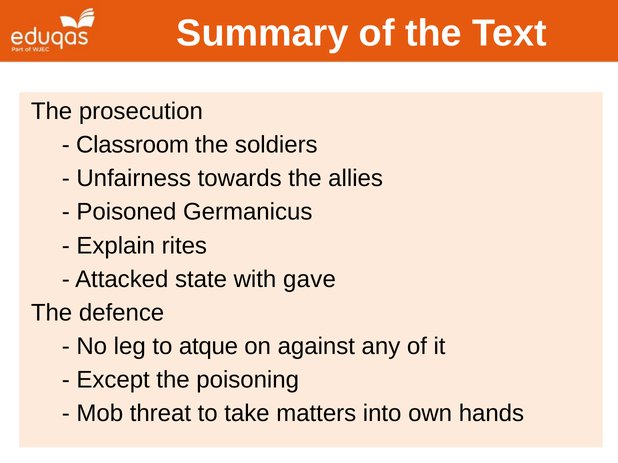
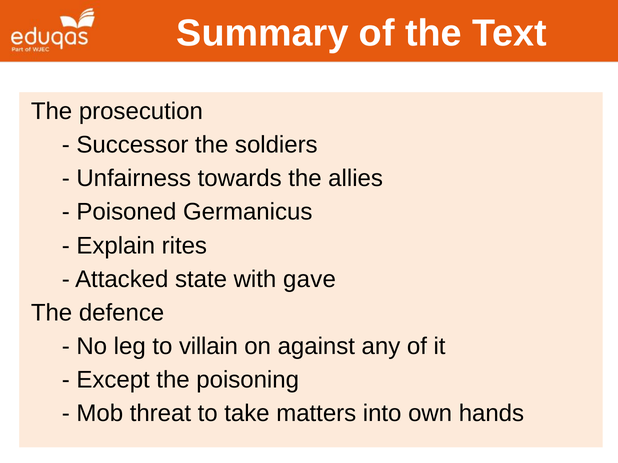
Classroom: Classroom -> Successor
atque: atque -> villain
